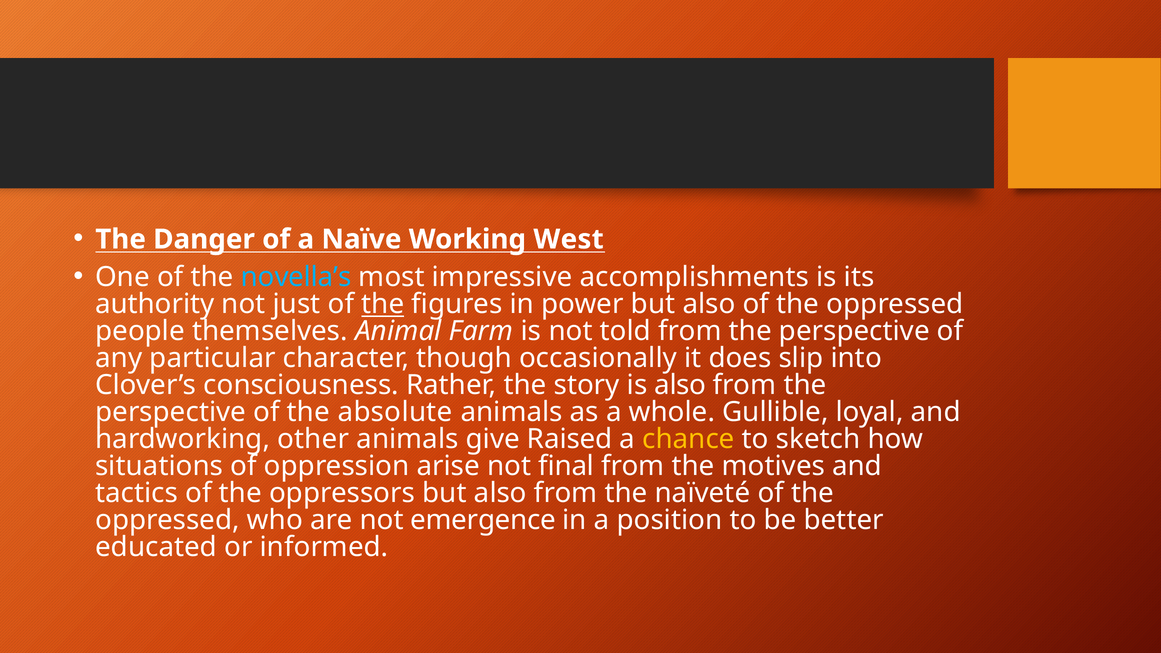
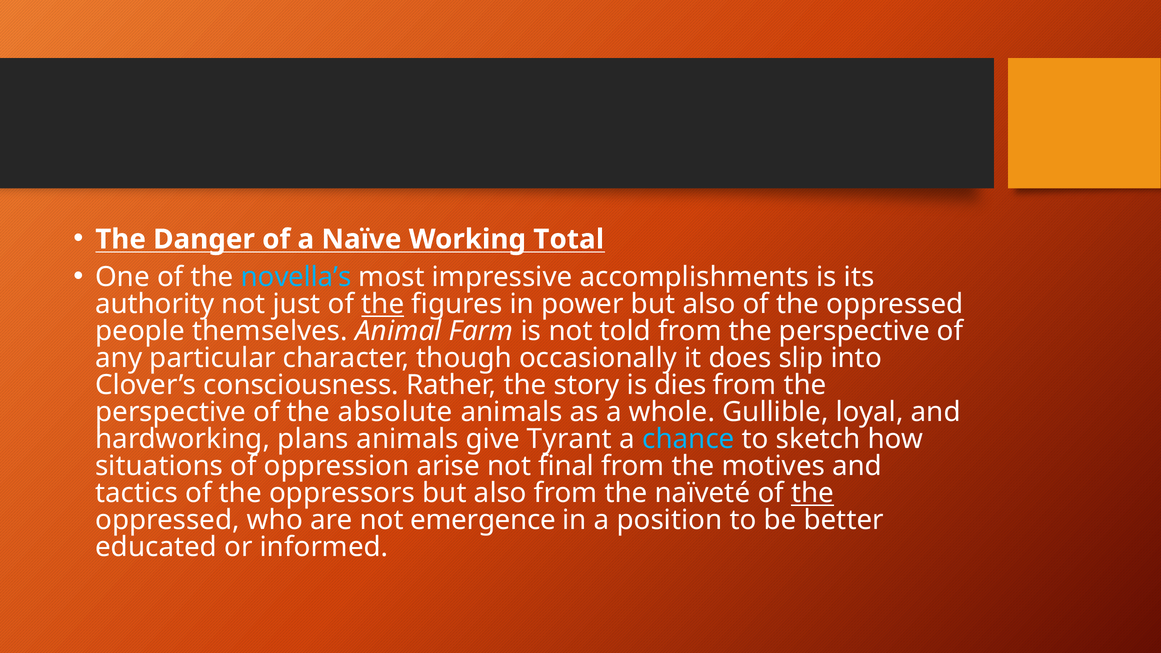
West: West -> Total
is also: also -> dies
other: other -> plans
Raised: Raised -> Tyrant
chance colour: yellow -> light blue
the at (813, 493) underline: none -> present
